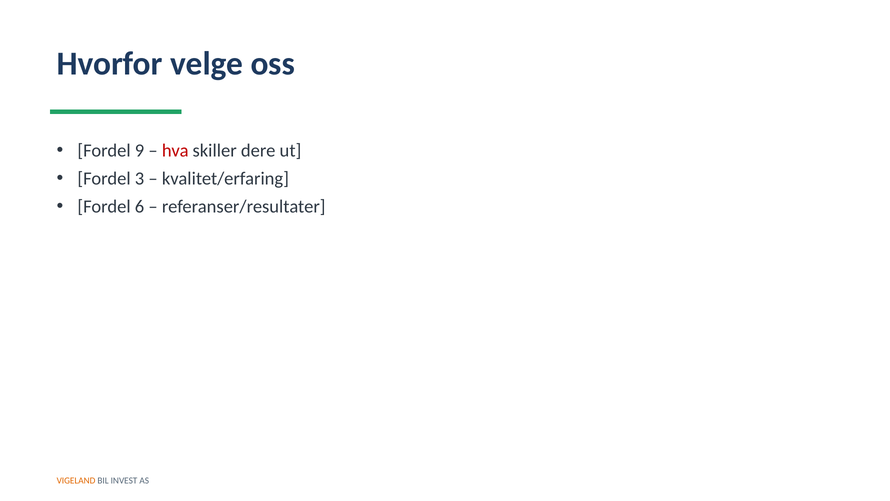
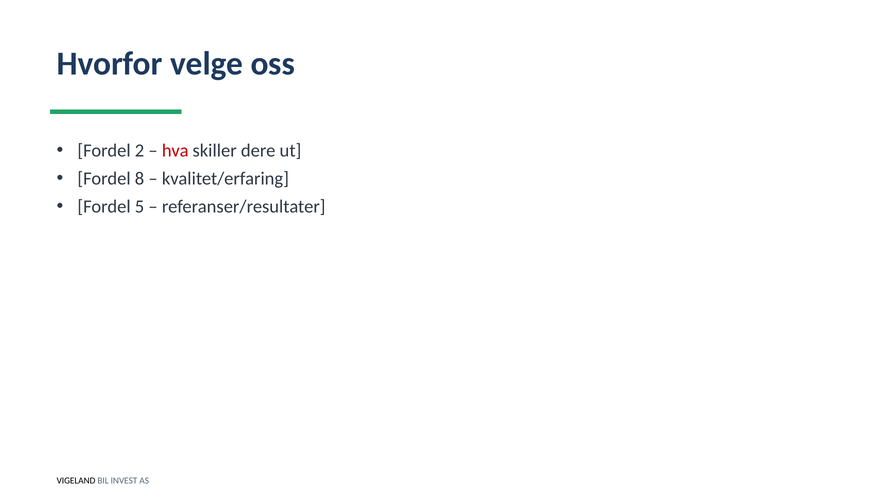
9: 9 -> 2
3: 3 -> 8
6: 6 -> 5
VIGELAND colour: orange -> black
